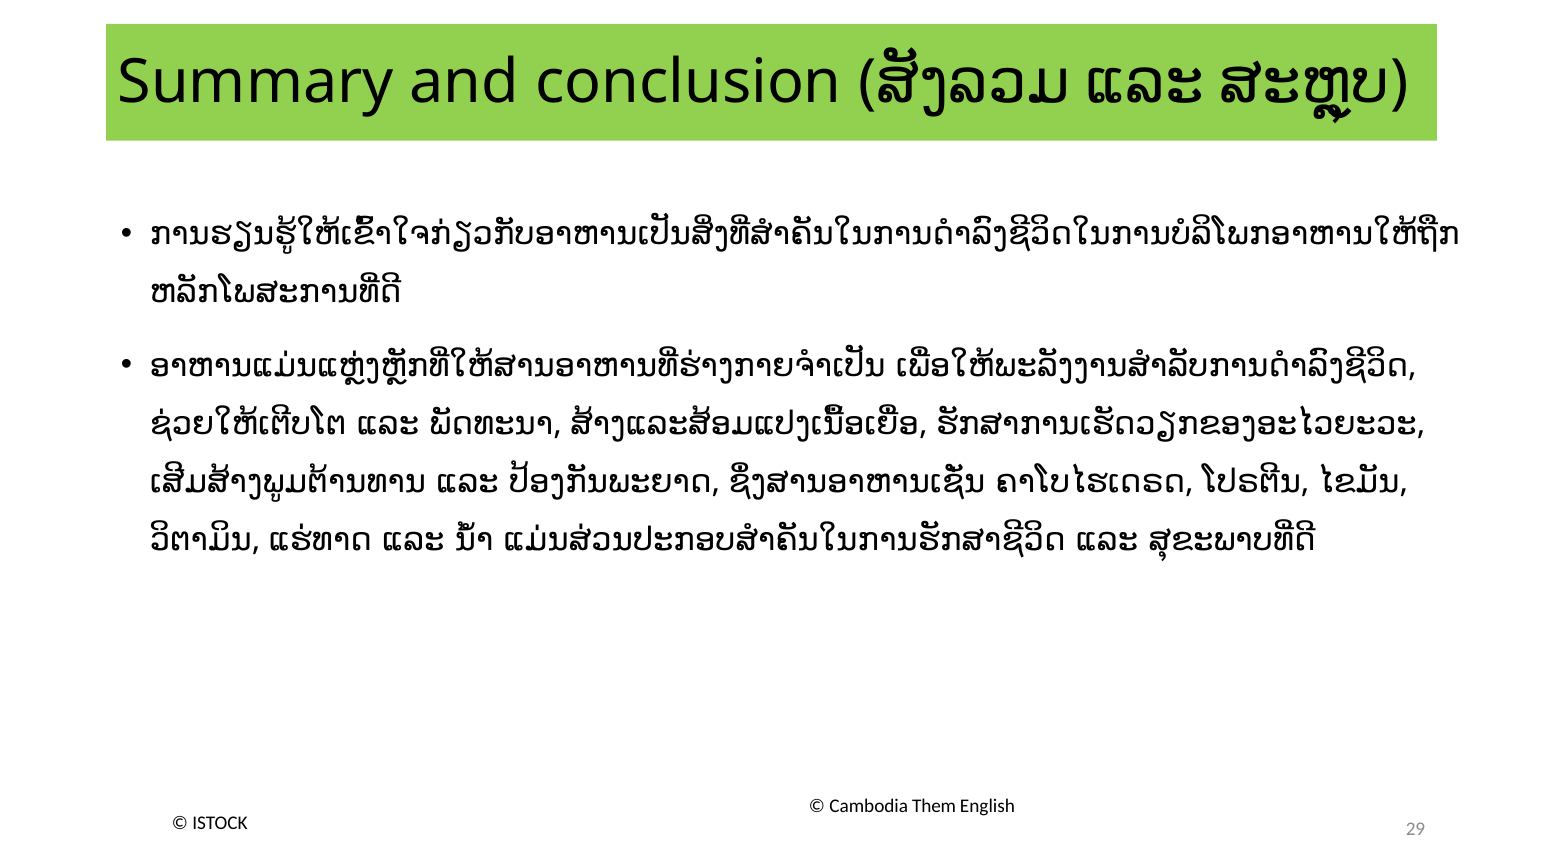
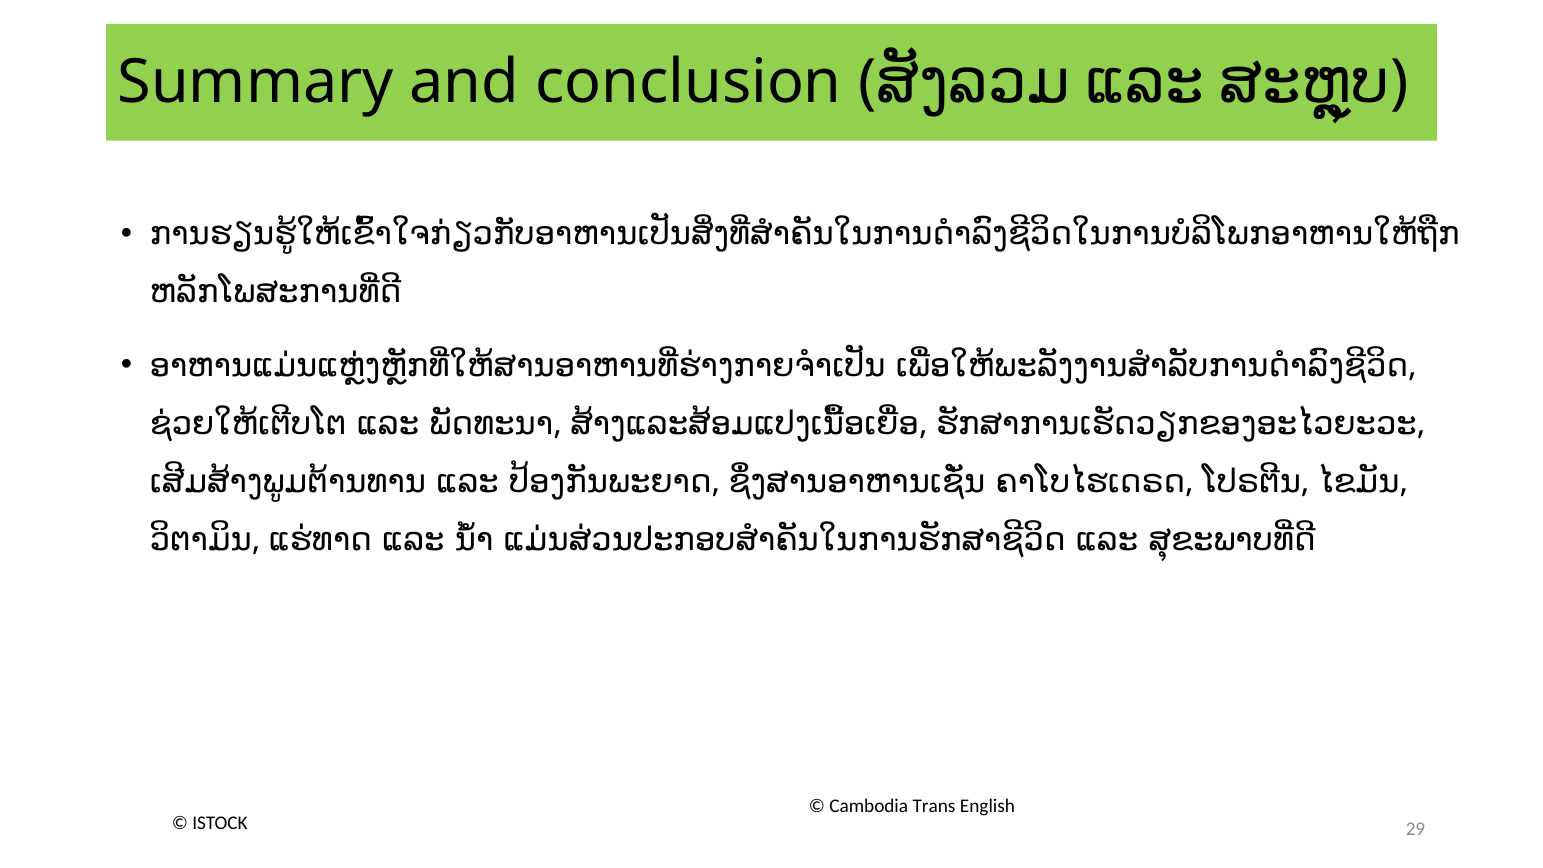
Them: Them -> Trans
